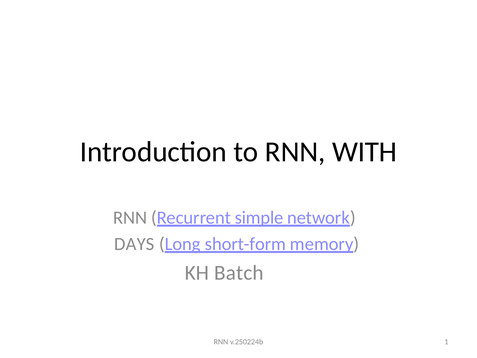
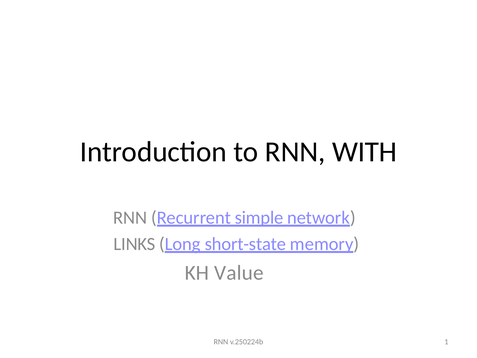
DAYS: DAYS -> LINKS
short-form: short-form -> short-state
Batch: Batch -> Value
